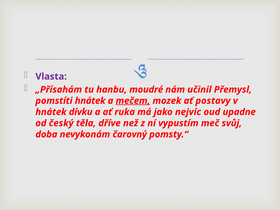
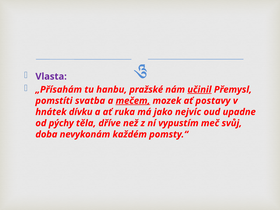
moudré: moudré -> pražské
učinil underline: none -> present
pomstíti hnátek: hnátek -> svatba
český: český -> pýchy
čarovný: čarovný -> každém
